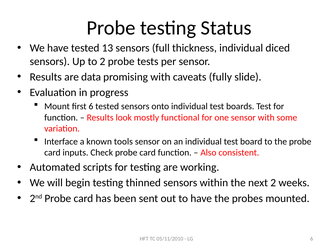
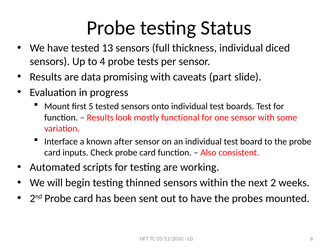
to 2: 2 -> 4
fully: fully -> part
first 6: 6 -> 5
tools: tools -> after
